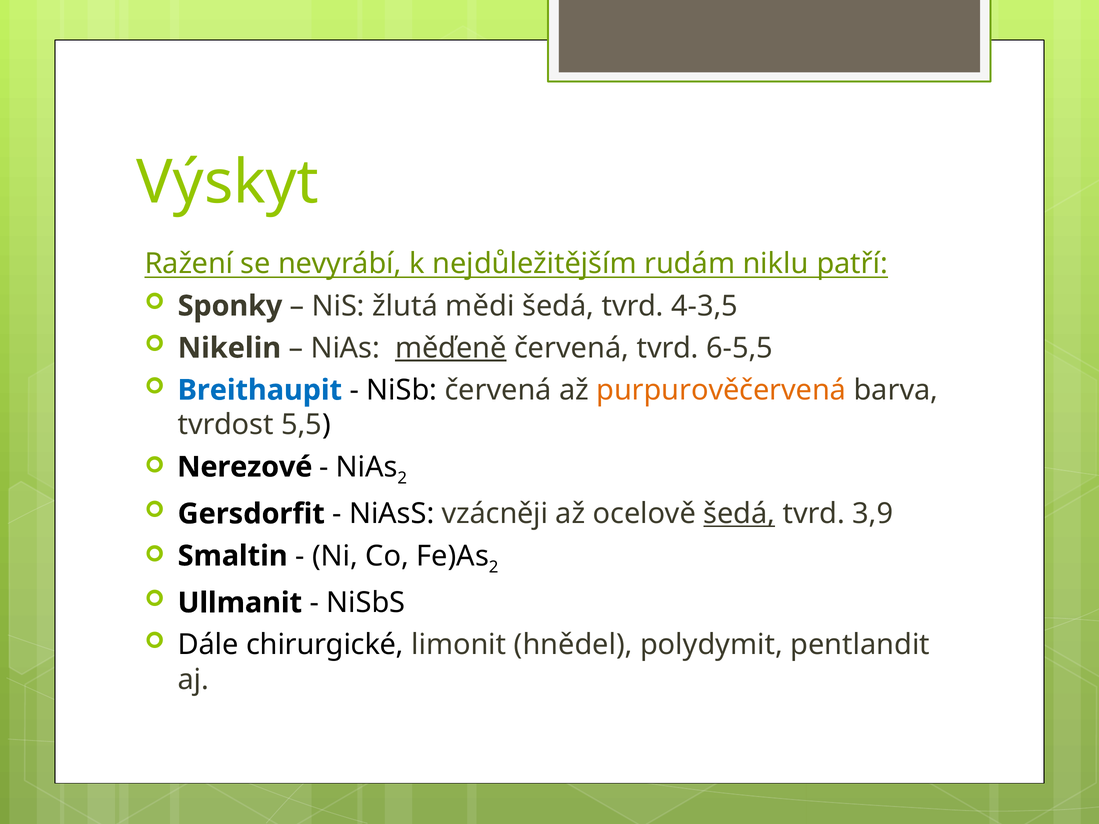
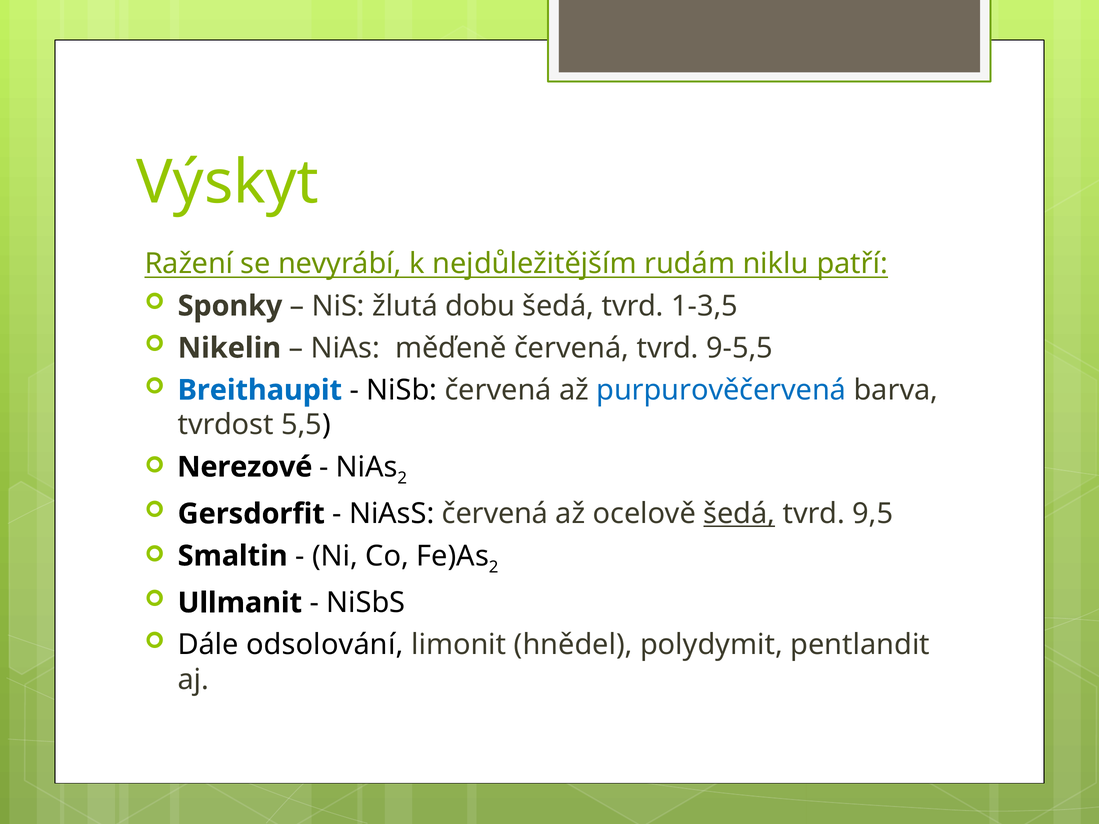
mědi: mědi -> dobu
4-3,5: 4-3,5 -> 1-3,5
měďeně underline: present -> none
6-5,5: 6-5,5 -> 9-5,5
purpurověčervená colour: orange -> blue
NiAsS vzácněji: vzácněji -> červená
3,9: 3,9 -> 9,5
chirurgické: chirurgické -> odsolování
